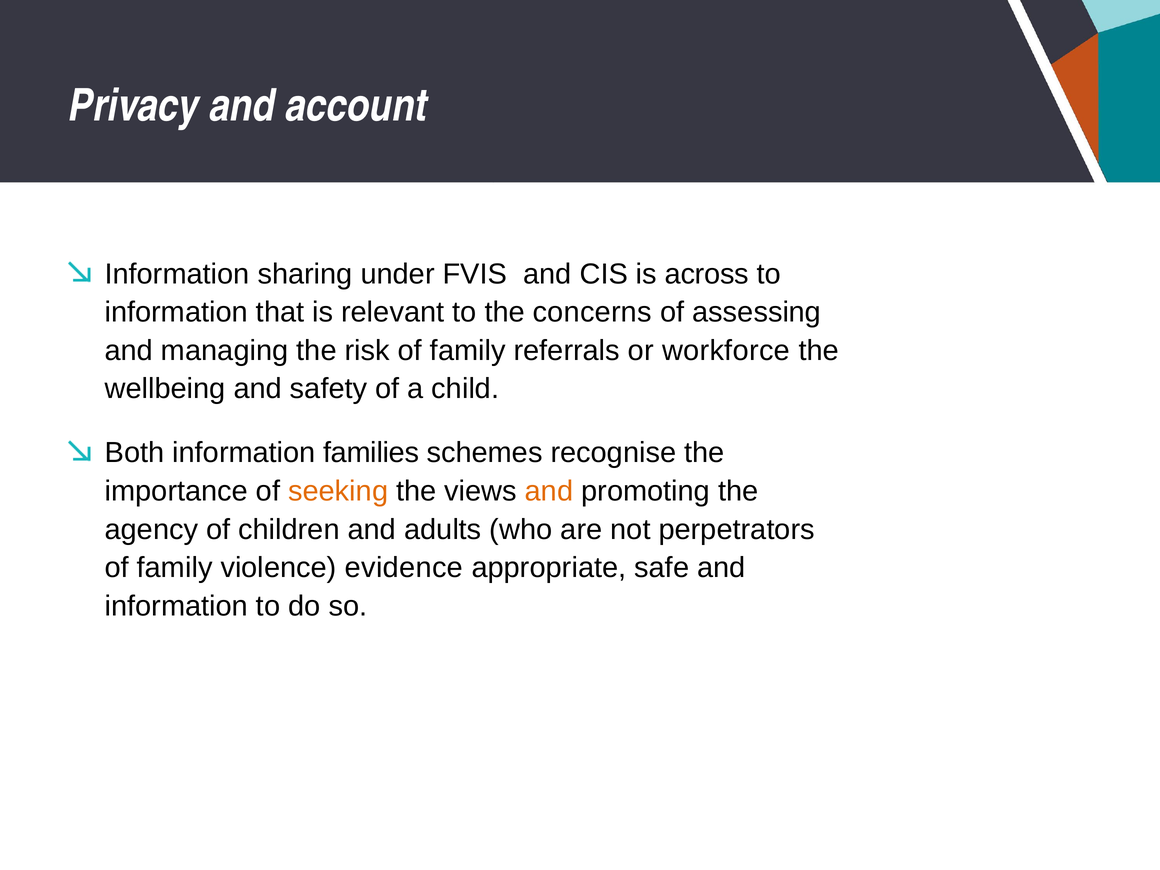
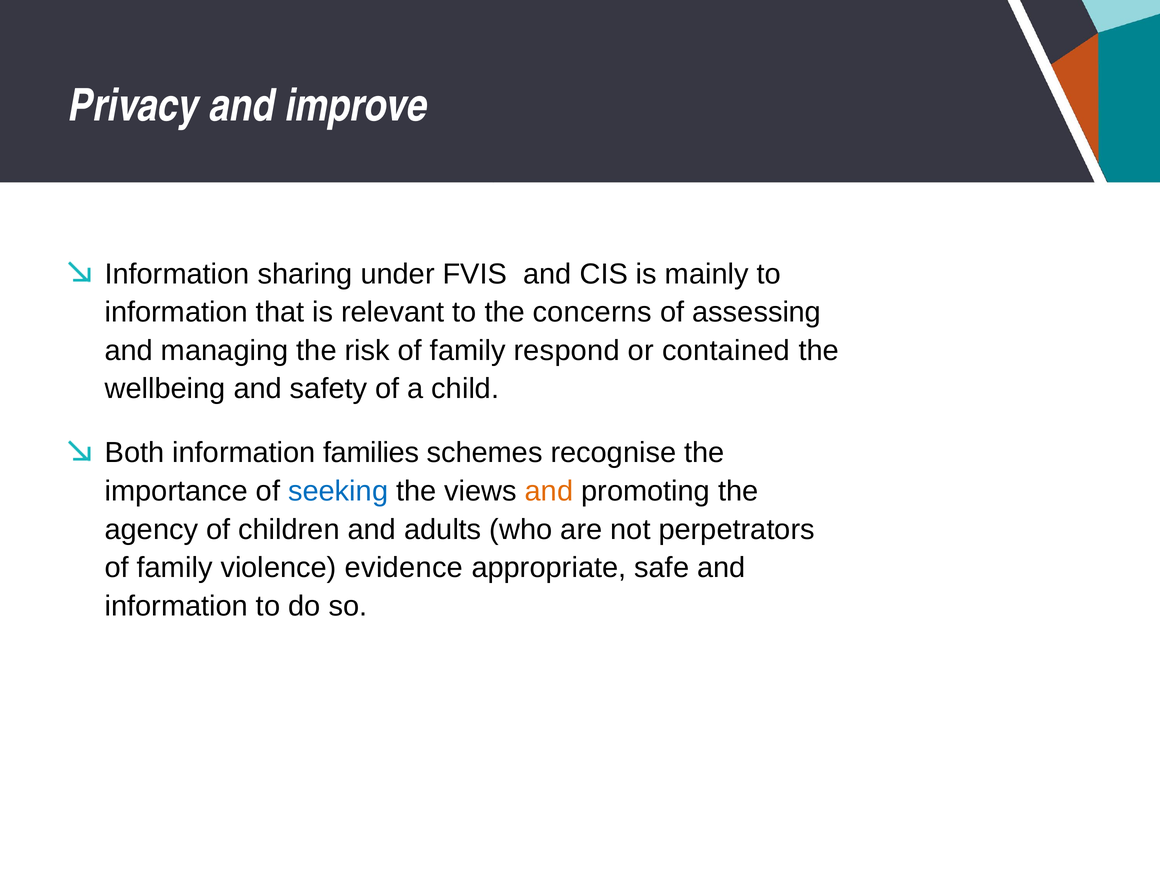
account: account -> improve
across: across -> mainly
referrals: referrals -> respond
workforce: workforce -> contained
seeking colour: orange -> blue
